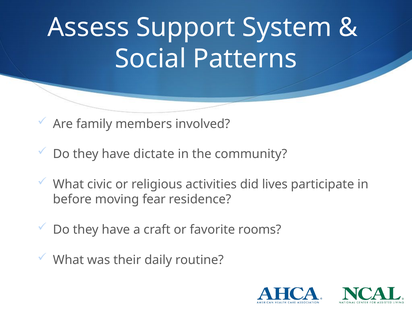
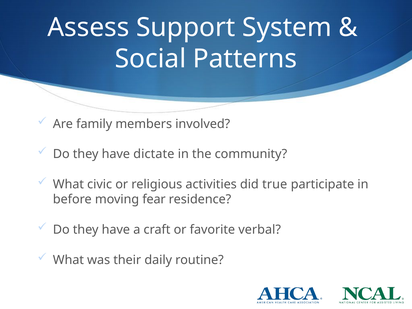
lives: lives -> true
rooms: rooms -> verbal
